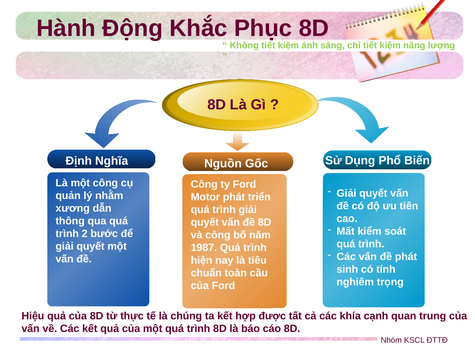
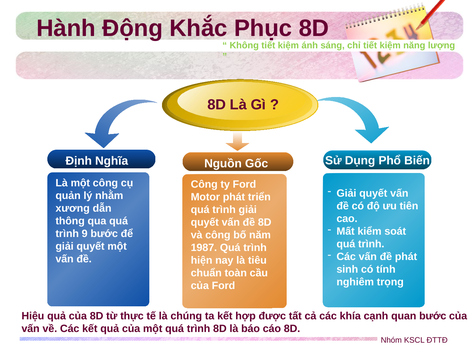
2: 2 -> 9
quan trung: trung -> bước
